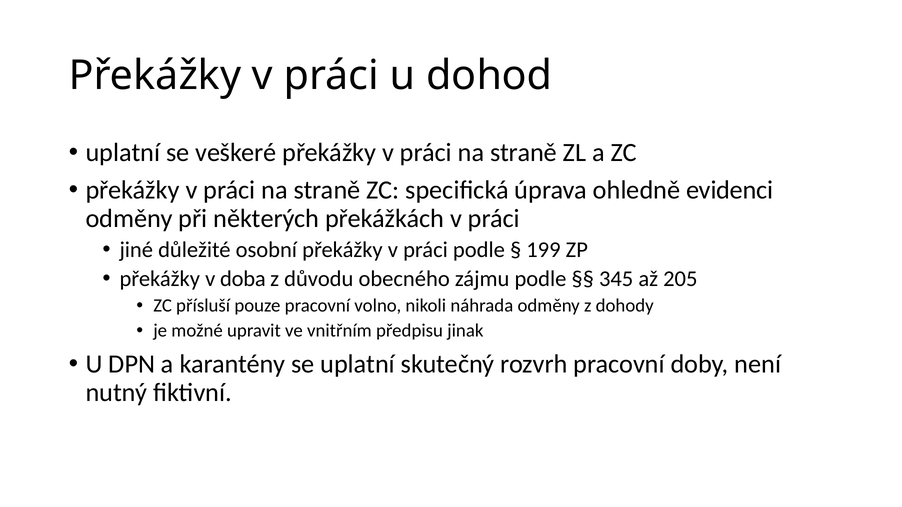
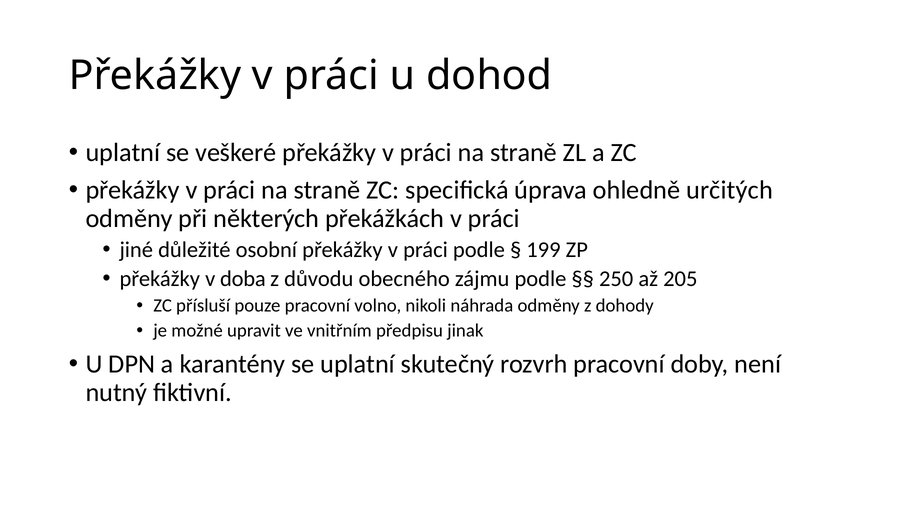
evidenci: evidenci -> určitých
345: 345 -> 250
